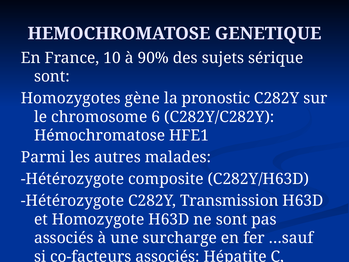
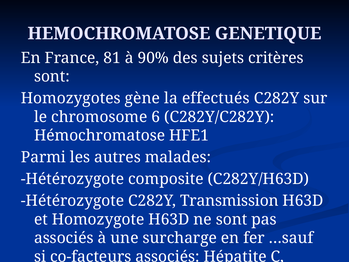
10: 10 -> 81
sérique: sérique -> critères
pronostic: pronostic -> effectués
